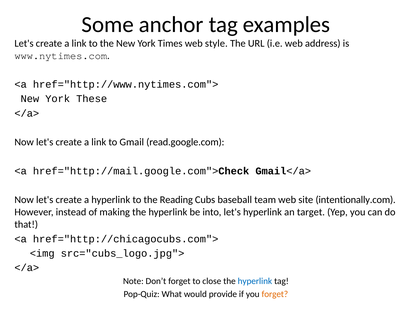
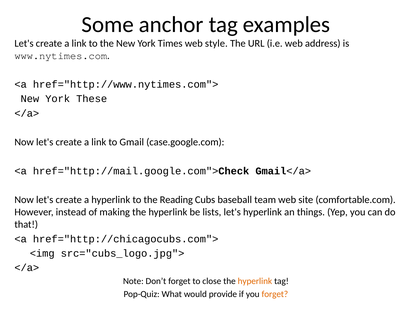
read.google.com: read.google.com -> case.google.com
intentionally.com: intentionally.com -> comfortable.com
into: into -> lists
target: target -> things
hyperlink at (255, 281) colour: blue -> orange
